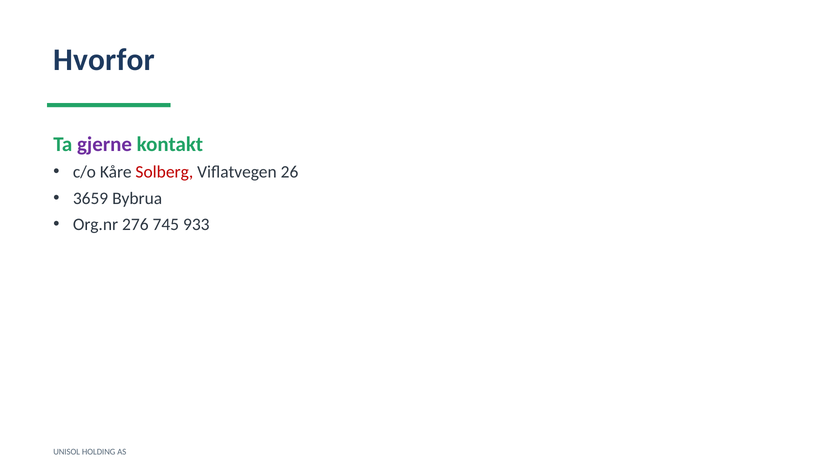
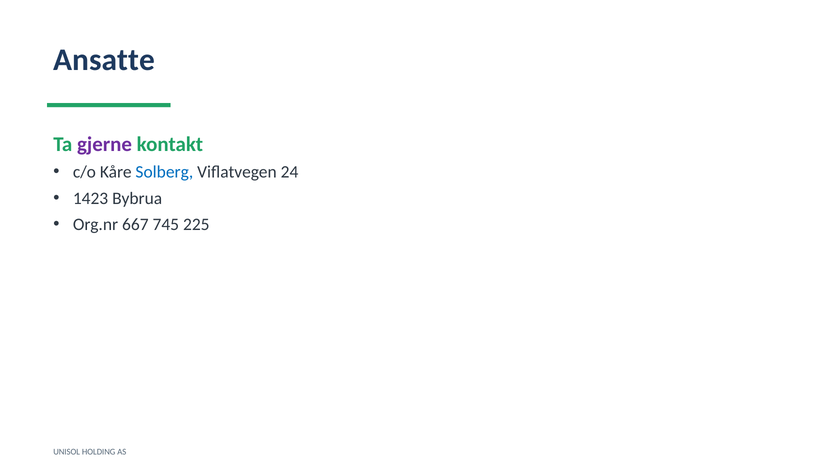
Hvorfor: Hvorfor -> Ansatte
Solberg colour: red -> blue
26: 26 -> 24
3659: 3659 -> 1423
276: 276 -> 667
933: 933 -> 225
